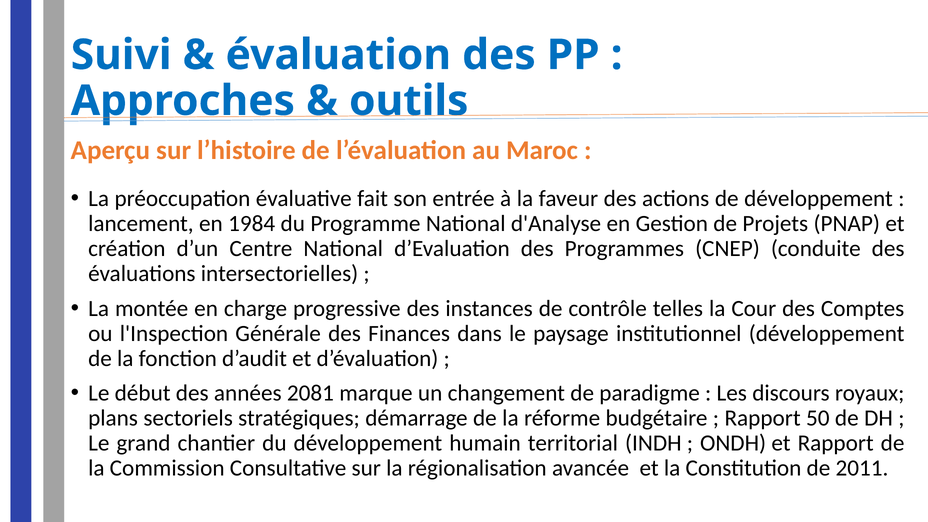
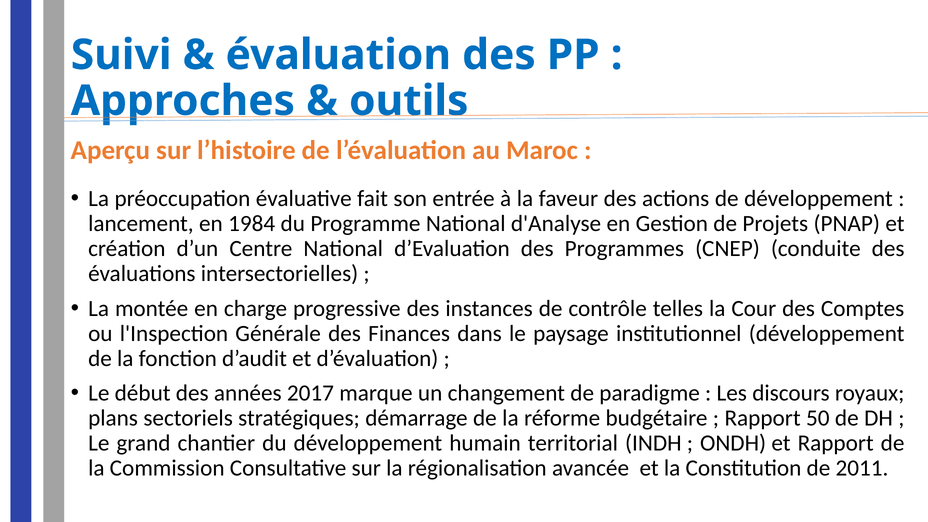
2081: 2081 -> 2017
